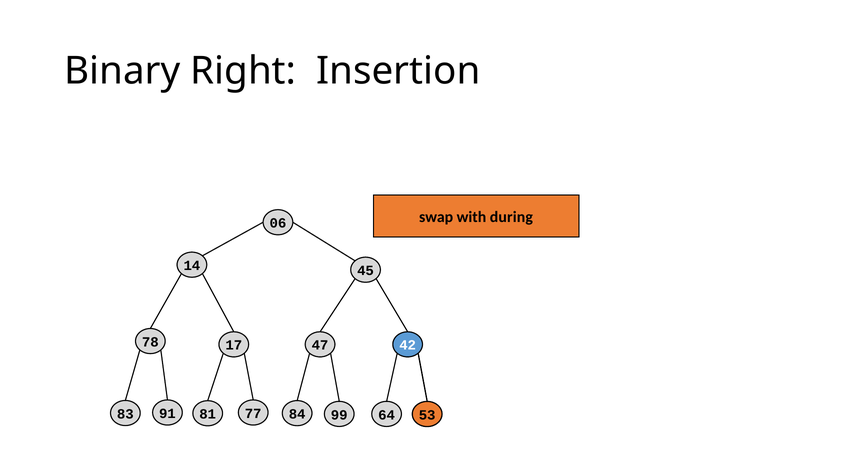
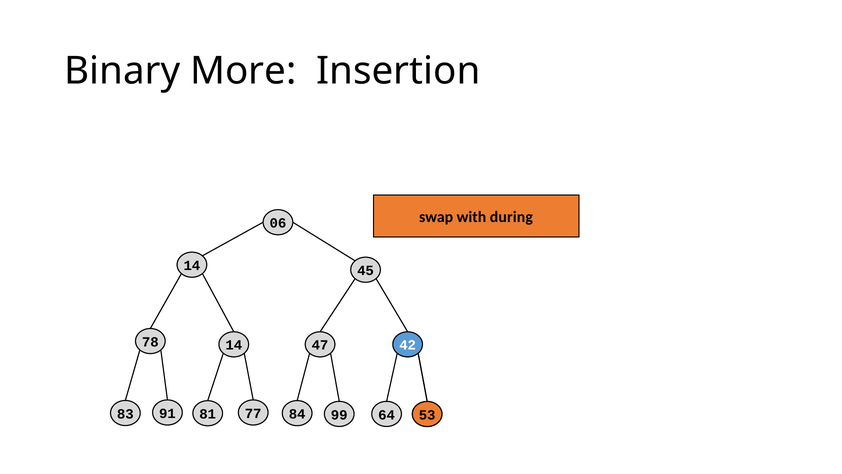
Right: Right -> More
78 17: 17 -> 14
